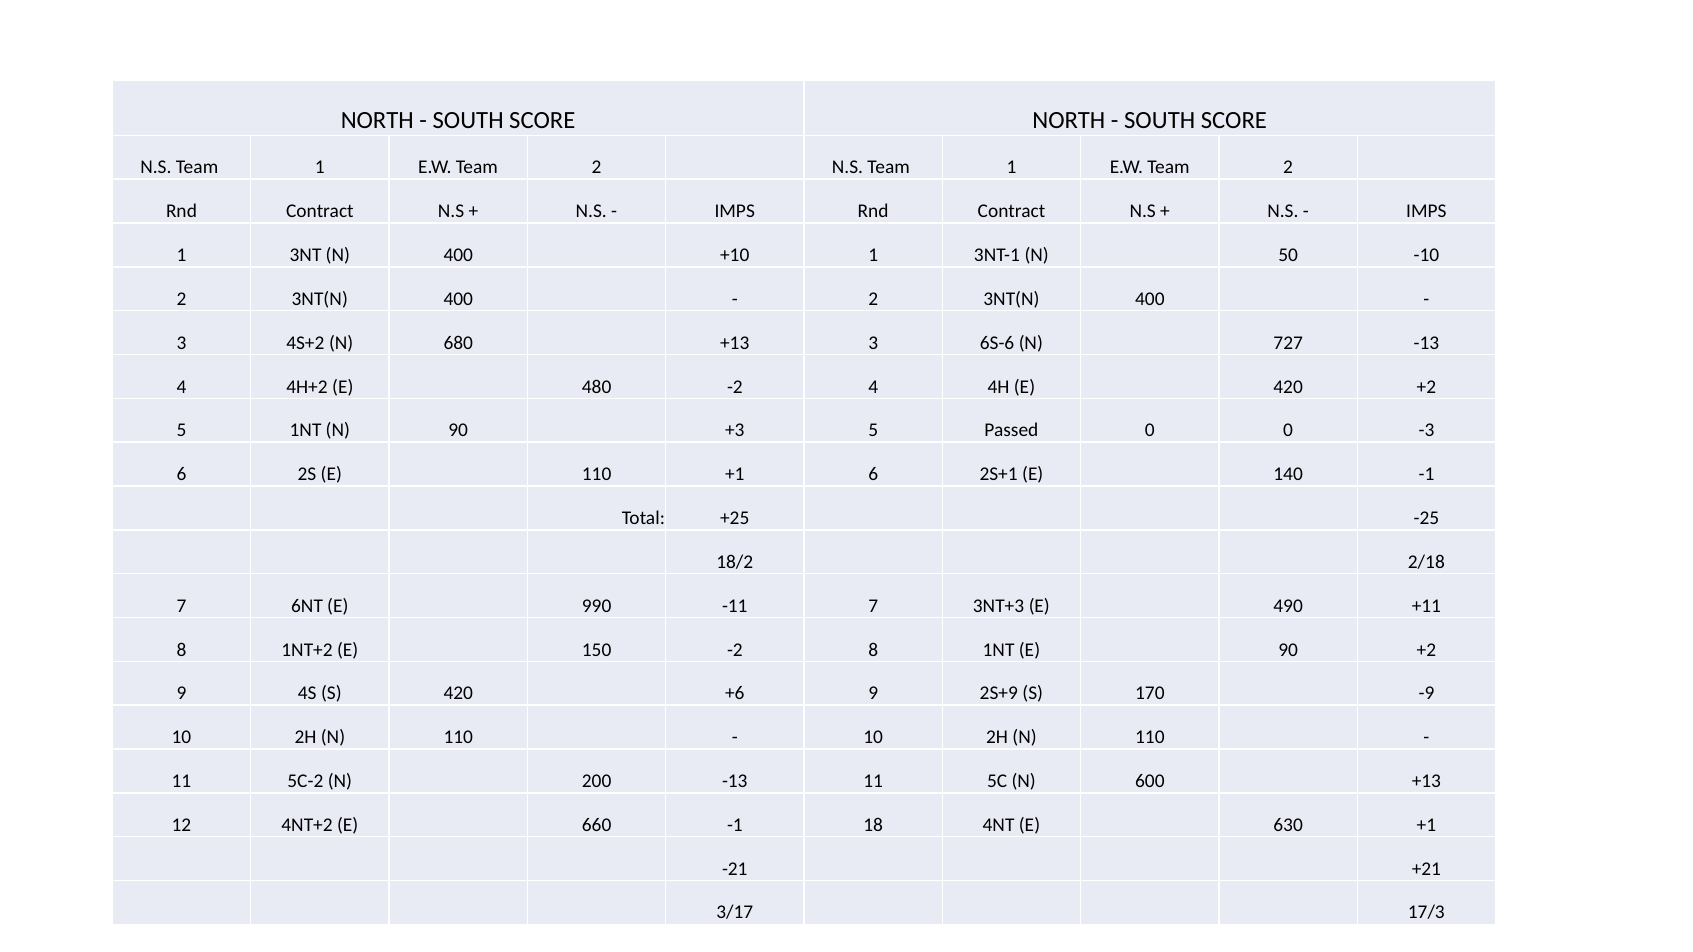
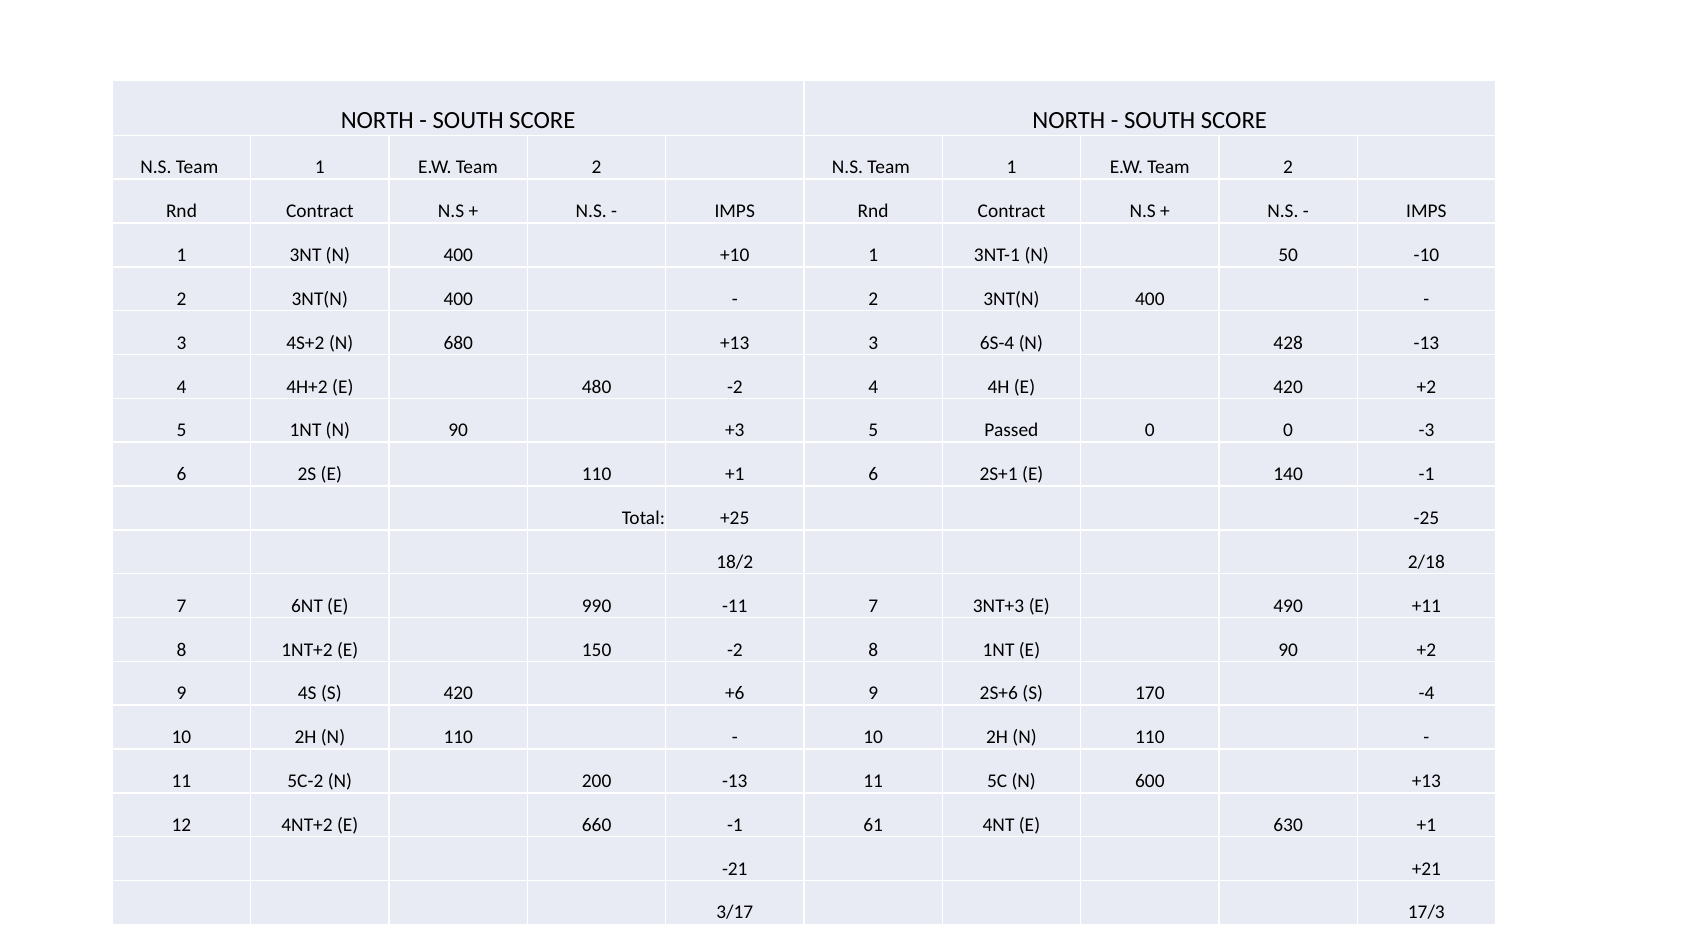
6S-6: 6S-6 -> 6S-4
727: 727 -> 428
2S+9: 2S+9 -> 2S+6
-9: -9 -> -4
18: 18 -> 61
